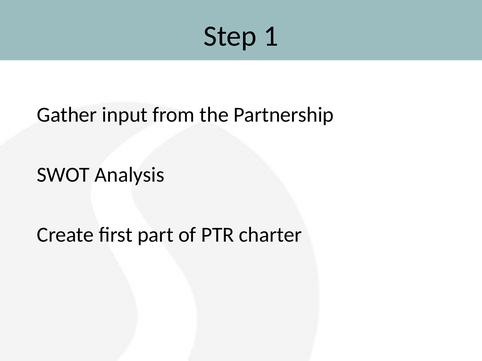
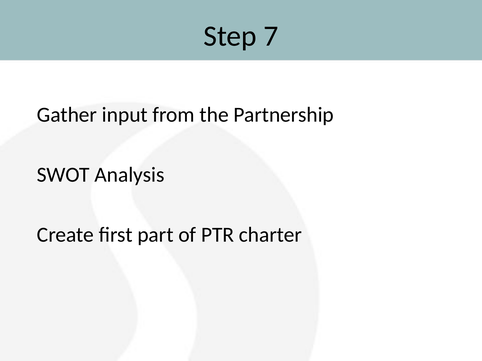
1: 1 -> 7
